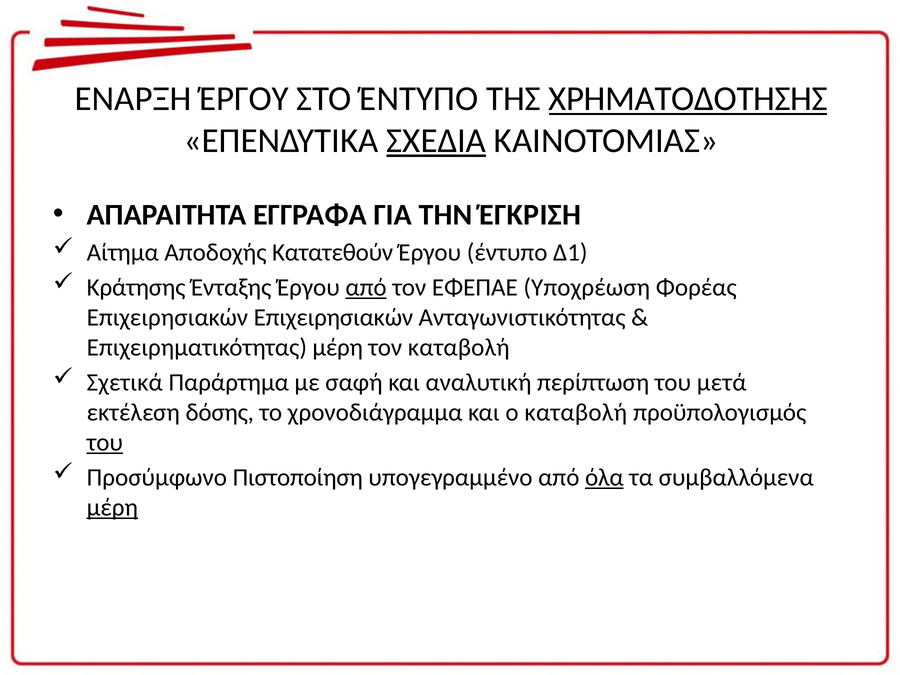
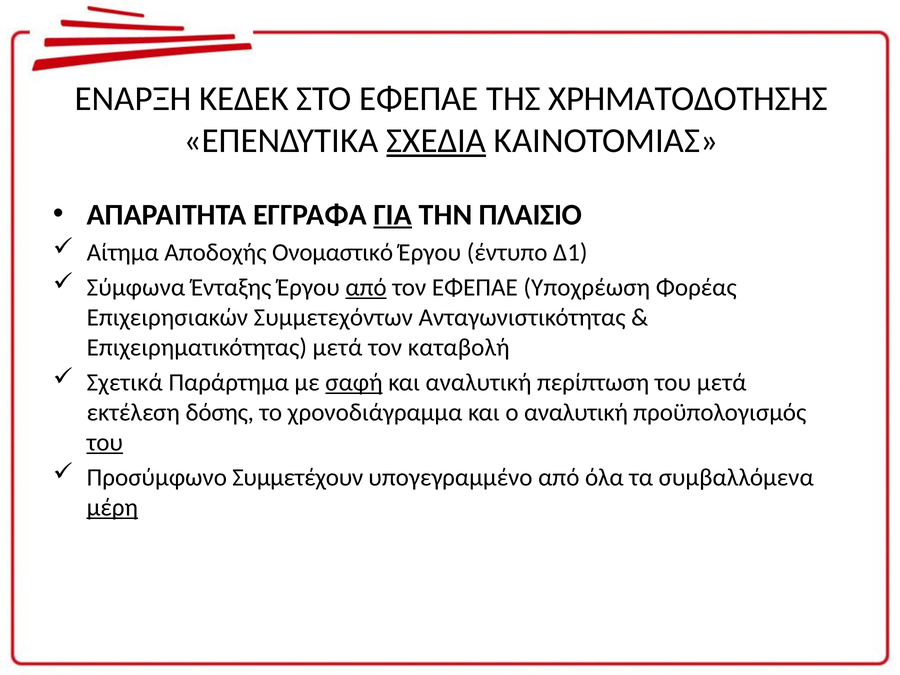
ΕΝΑΡΞΗ ΈΡΓΟΥ: ΈΡΓΟΥ -> ΚΕΔΕΚ
ΣΤΟ ΈΝΤΥΠΟ: ΈΝΤΥΠΟ -> ΕΦΕΠΑΕ
ΧΡΗΜΑΤΟΔΟΤΗΣΗΣ underline: present -> none
ΓΙΑ underline: none -> present
ΈΓΚΡΙΣΗ: ΈΓΚΡΙΣΗ -> ΠΛΑΙΣΙΟ
Κατατεθούν: Κατατεθούν -> Ονομαστικό
Κράτησης: Κράτησης -> Σύμφωνα
Επιχειρησιακών Επιχειρησιακών: Επιχειρησιακών -> Συμμετεχόντων
Επιχειρηματικότητας μέρη: μέρη -> μετά
σαφή underline: none -> present
ο καταβολή: καταβολή -> αναλυτική
Πιστοποίηση: Πιστοποίηση -> Συμμετέχουν
όλα underline: present -> none
